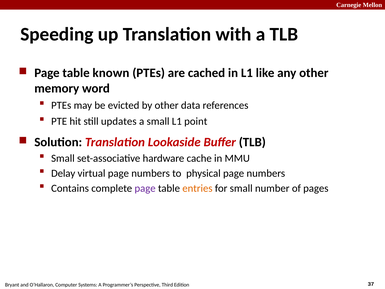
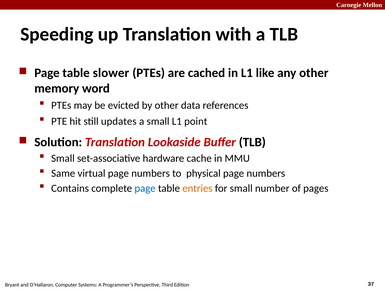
known: known -> slower
Delay: Delay -> Same
page at (145, 188) colour: purple -> blue
